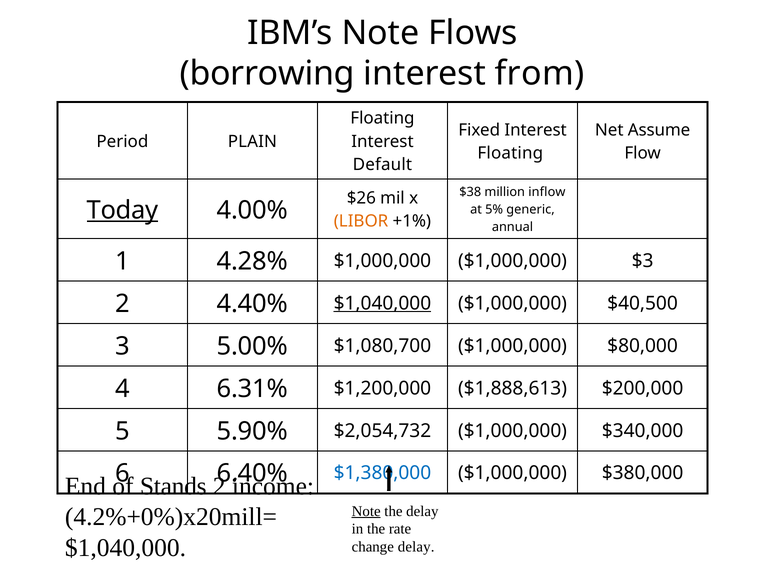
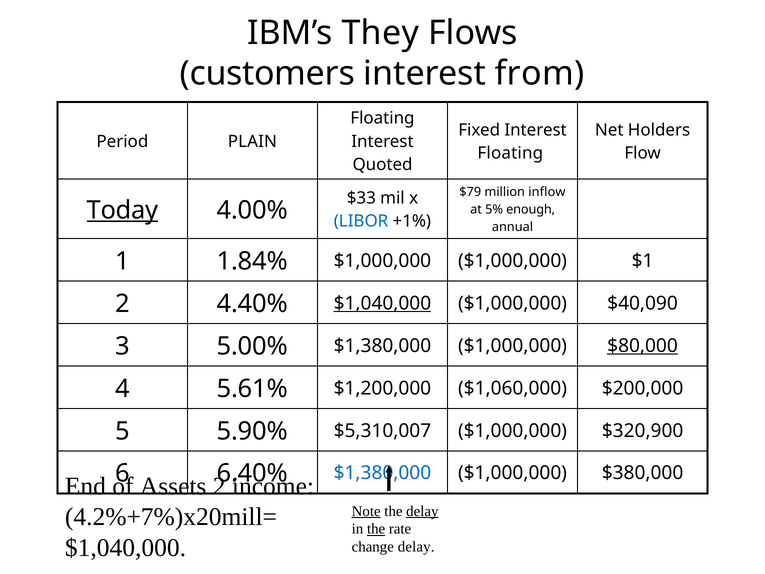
IBM’s Note: Note -> They
borrowing: borrowing -> customers
Assume: Assume -> Holders
Default: Default -> Quoted
$38: $38 -> $79
$26: $26 -> $33
generic: generic -> enough
LIBOR colour: orange -> blue
4.28%: 4.28% -> 1.84%
$3: $3 -> $1
$40,500: $40,500 -> $40,090
5.00% $1,080,700: $1,080,700 -> $1,380,000
$80,000 underline: none -> present
6.31%: 6.31% -> 5.61%
$1,888,613: $1,888,613 -> $1,060,000
$2,054,732: $2,054,732 -> $5,310,007
$340,000: $340,000 -> $320,900
Stands: Stands -> Assets
delay at (422, 511) underline: none -> present
4.2%+0%)x20mill=: 4.2%+0%)x20mill= -> 4.2%+7%)x20mill=
the at (376, 529) underline: none -> present
